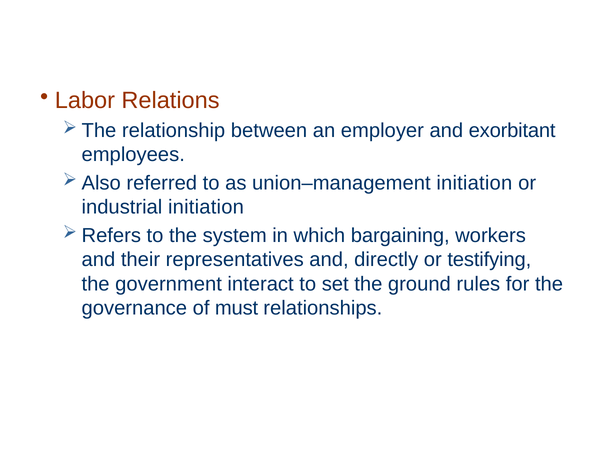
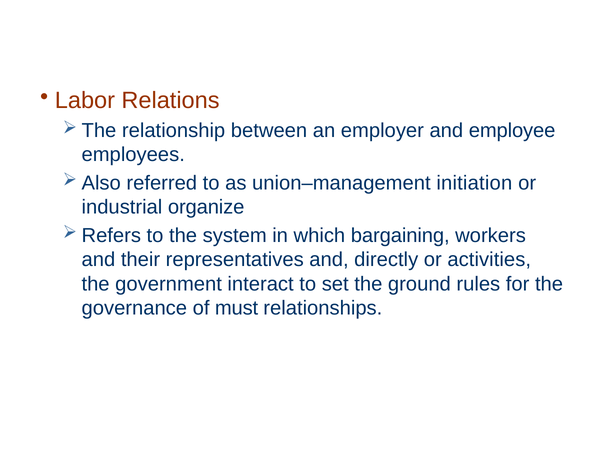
exorbitant: exorbitant -> employee
industrial initiation: initiation -> organize
testifying: testifying -> activities
